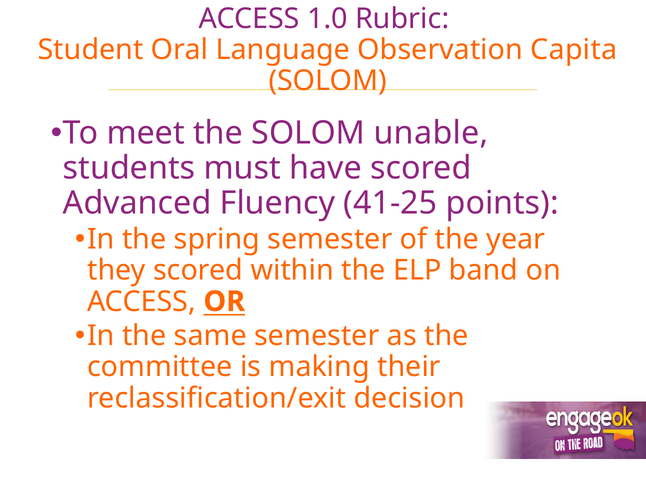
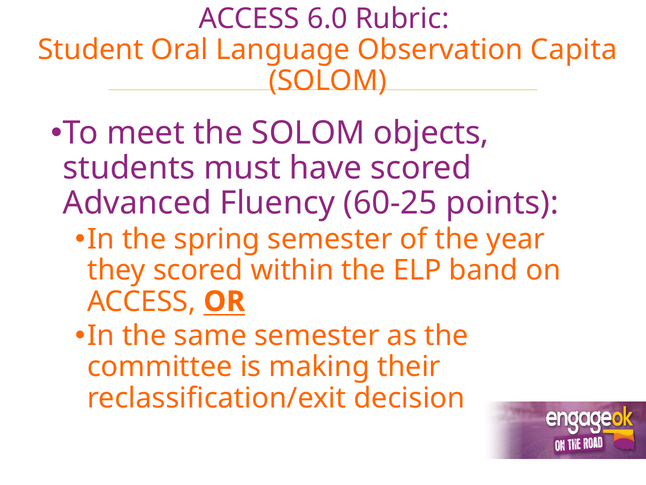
1.0: 1.0 -> 6.0
unable: unable -> objects
41-25: 41-25 -> 60-25
